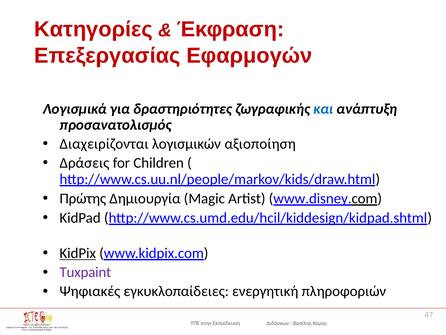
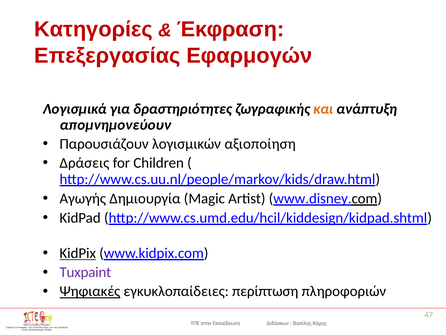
και colour: blue -> orange
προσανατολισμός: προσανατολισμός -> απομνημονεύουν
Διαχειρίζονται: Διαχειρίζονται -> Παρουσιάζουν
Πρώτης: Πρώτης -> Αγωγής
Ψηφιακές underline: none -> present
ενεργητική: ενεργητική -> περίπτωση
